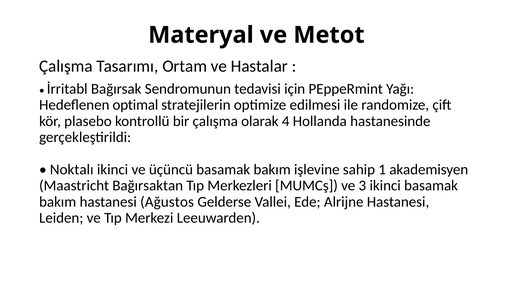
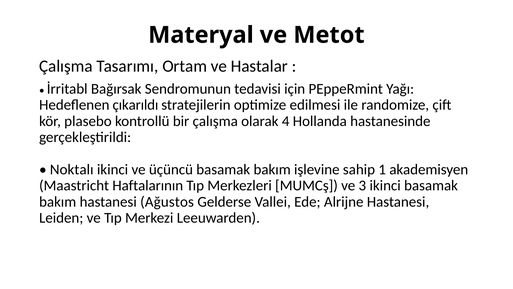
optimal: optimal -> çıkarıldı
Bağırsaktan: Bağırsaktan -> Haftalarının
